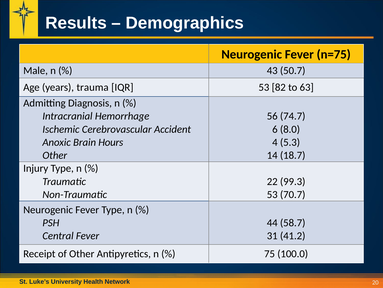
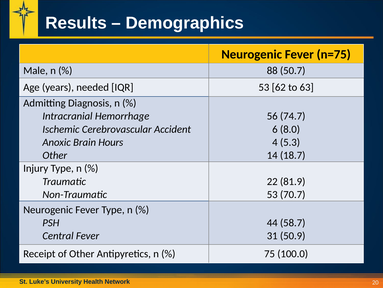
43: 43 -> 88
trauma: trauma -> needed
82: 82 -> 62
99.3: 99.3 -> 81.9
41.2: 41.2 -> 50.9
